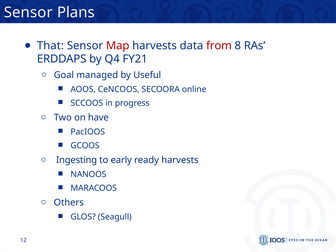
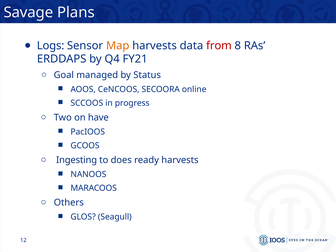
Sensor at (28, 13): Sensor -> Savage
That: That -> Logs
Map colour: red -> orange
Useful: Useful -> Status
early: early -> does
